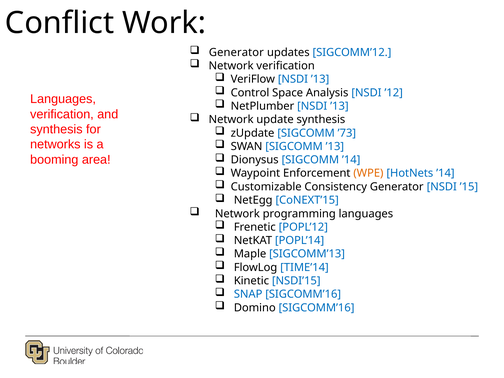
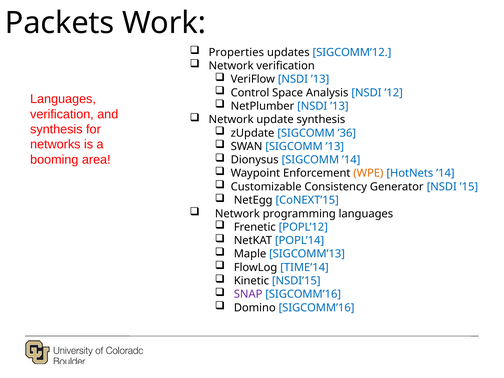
Conflict: Conflict -> Packets
Generator at (236, 52): Generator -> Properties
’73: ’73 -> ’36
SNAP colour: blue -> purple
